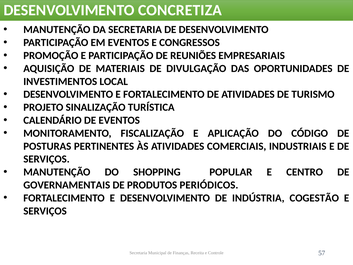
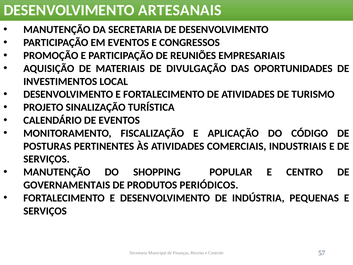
CONCRETIZA: CONCRETIZA -> ARTESANAIS
COGESTÃO: COGESTÃO -> PEQUENAS
